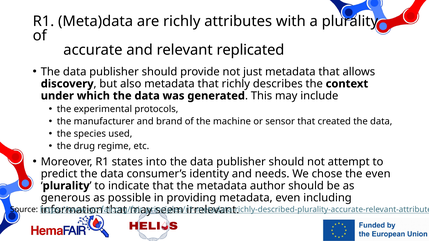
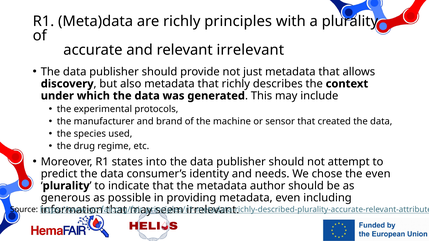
attributes: attributes -> principles
relevant replicated: replicated -> irrelevant
